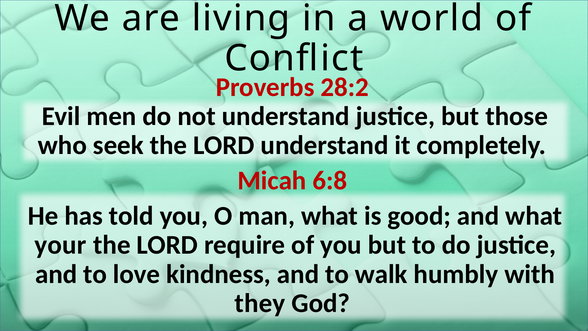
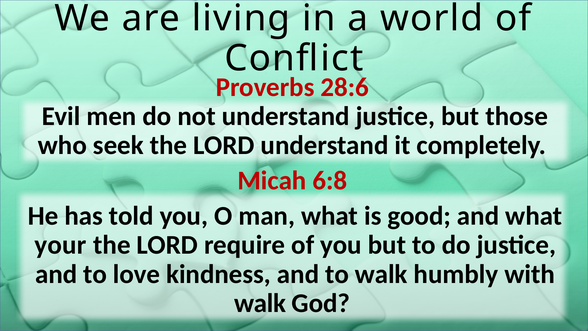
28:2: 28:2 -> 28:6
they at (260, 303): they -> walk
